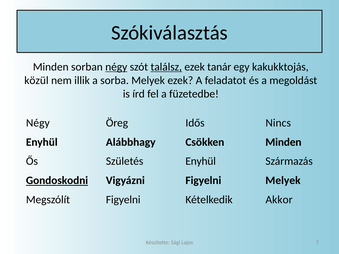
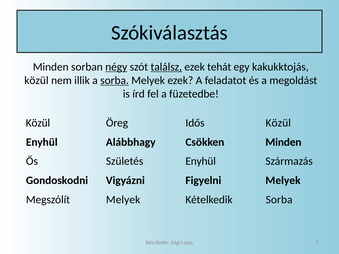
tanár: tanár -> tehát
sorba at (115, 80) underline: none -> present
Négy at (38, 123): Négy -> Közül
Idős Nincs: Nincs -> Közül
Gondoskodni underline: present -> none
Megszólít Figyelni: Figyelni -> Melyek
Kételkedik Akkor: Akkor -> Sorba
